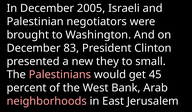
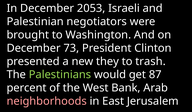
2005: 2005 -> 2053
83: 83 -> 73
small: small -> trash
Palestinians colour: pink -> light green
45: 45 -> 87
